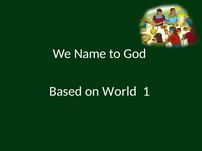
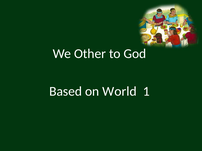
Name: Name -> Other
